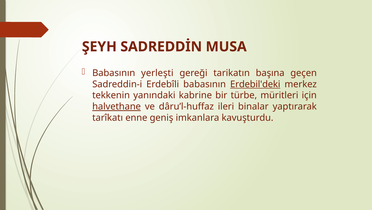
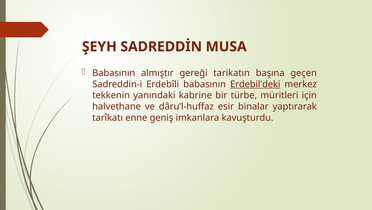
yerleşti: yerleşti -> almıştır
halvethane underline: present -> none
ileri: ileri -> esir
